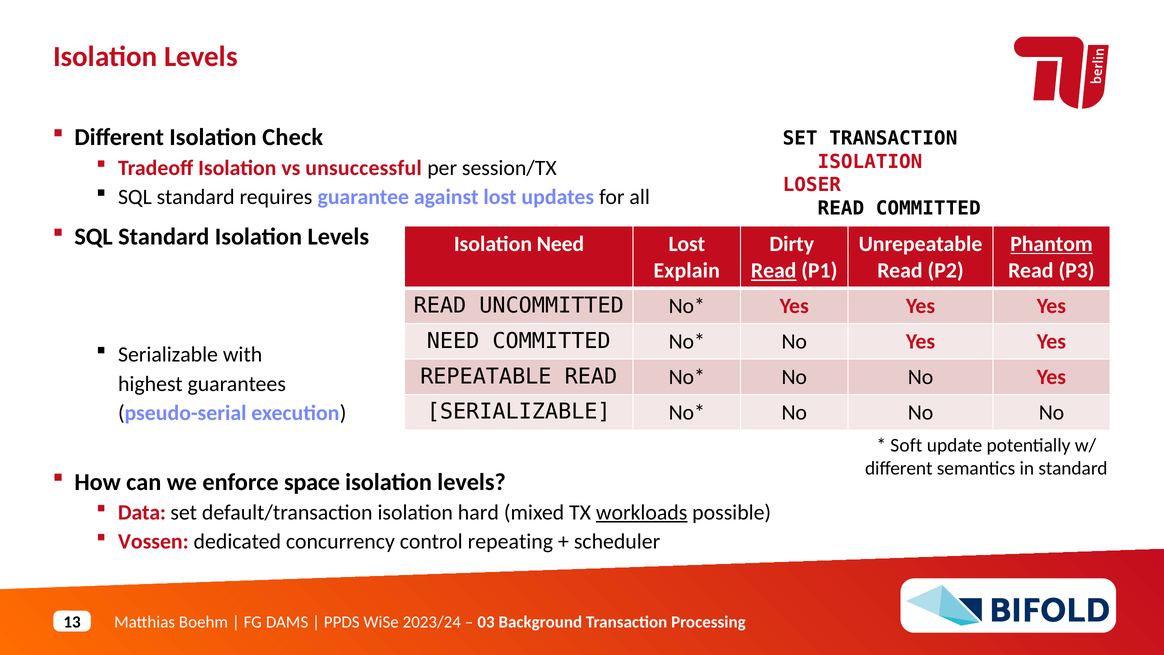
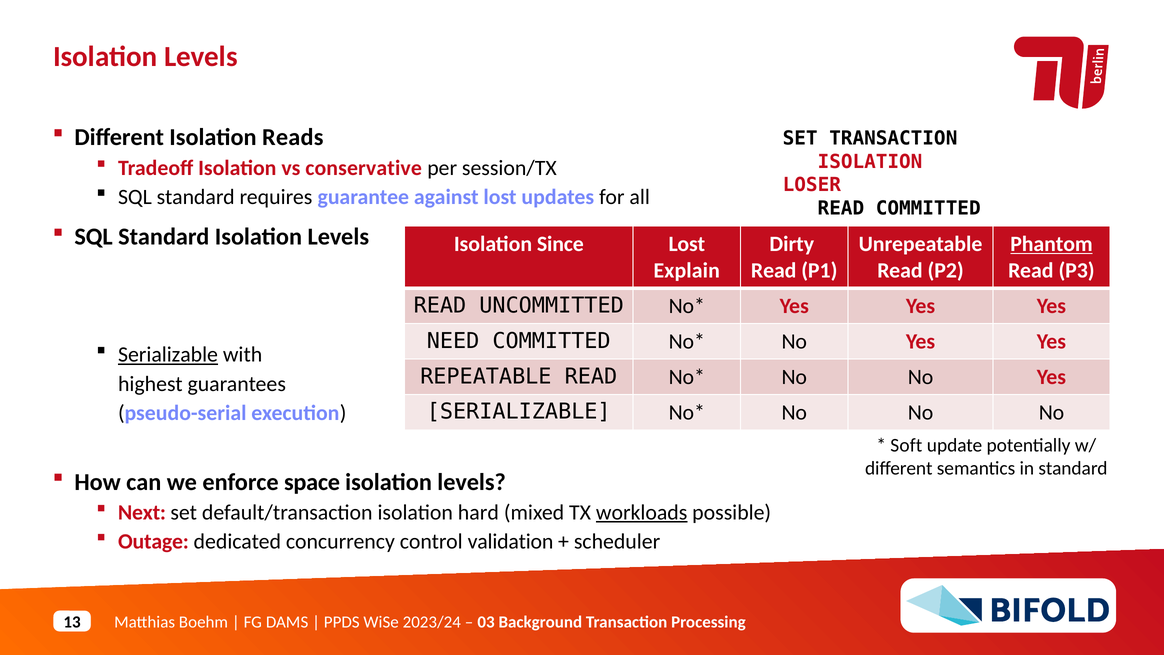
Check: Check -> Reads
unsuccessful: unsuccessful -> conservative
Isolation Need: Need -> Since
Read at (774, 271) underline: present -> none
Serializable at (168, 355) underline: none -> present
Data: Data -> Next
Vossen: Vossen -> Outage
repeating: repeating -> validation
